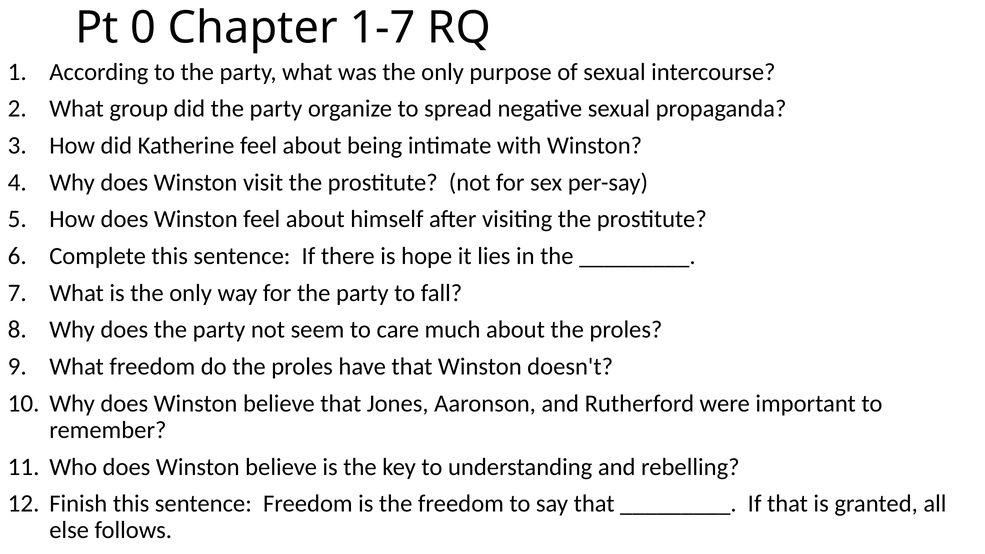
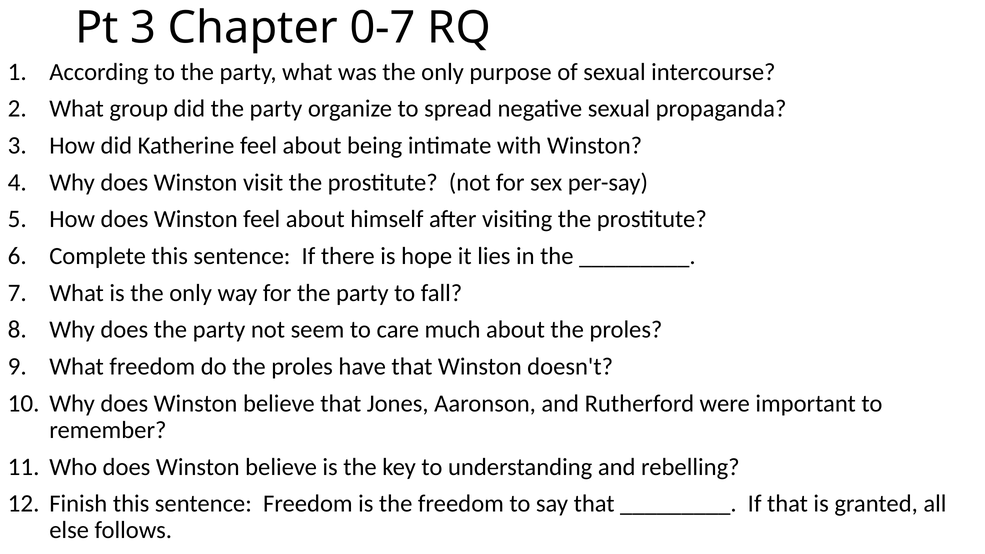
Pt 0: 0 -> 3
1-7: 1-7 -> 0-7
